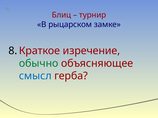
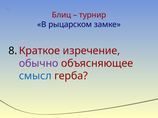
обычно colour: green -> purple
